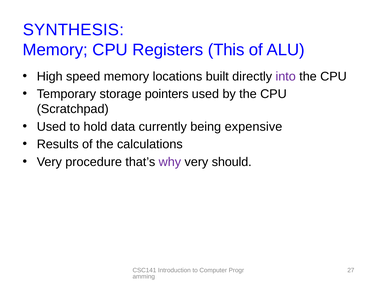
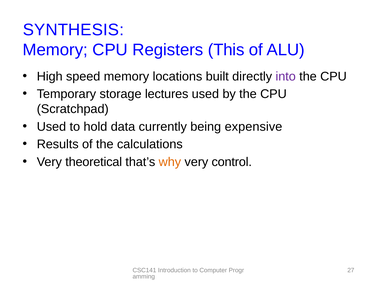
pointers: pointers -> lectures
procedure: procedure -> theoretical
why colour: purple -> orange
should: should -> control
